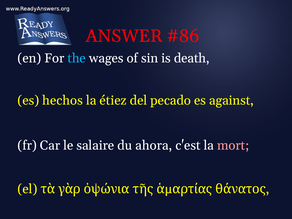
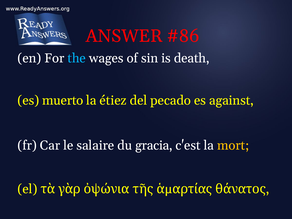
hechos: hechos -> muerto
ahora: ahora -> gracia
mort colour: pink -> yellow
